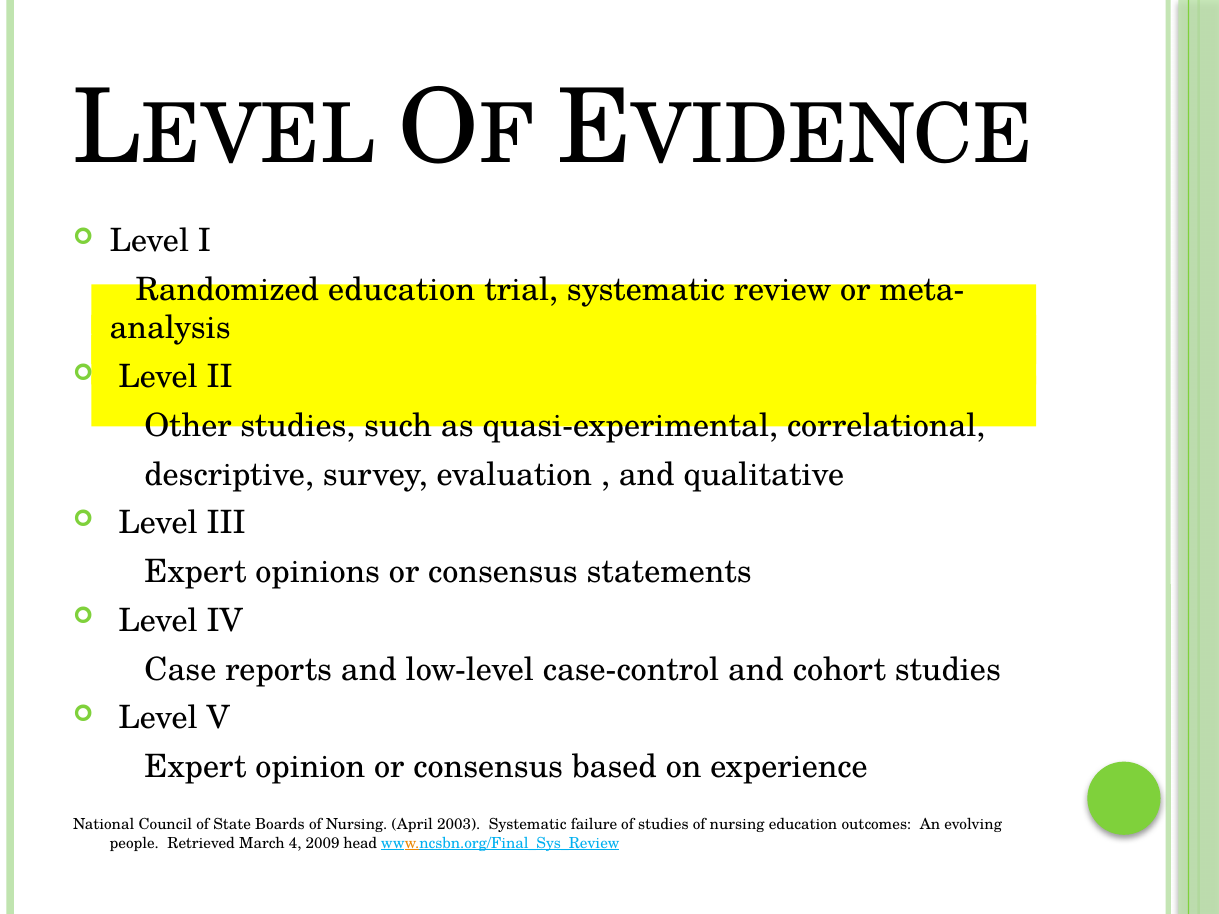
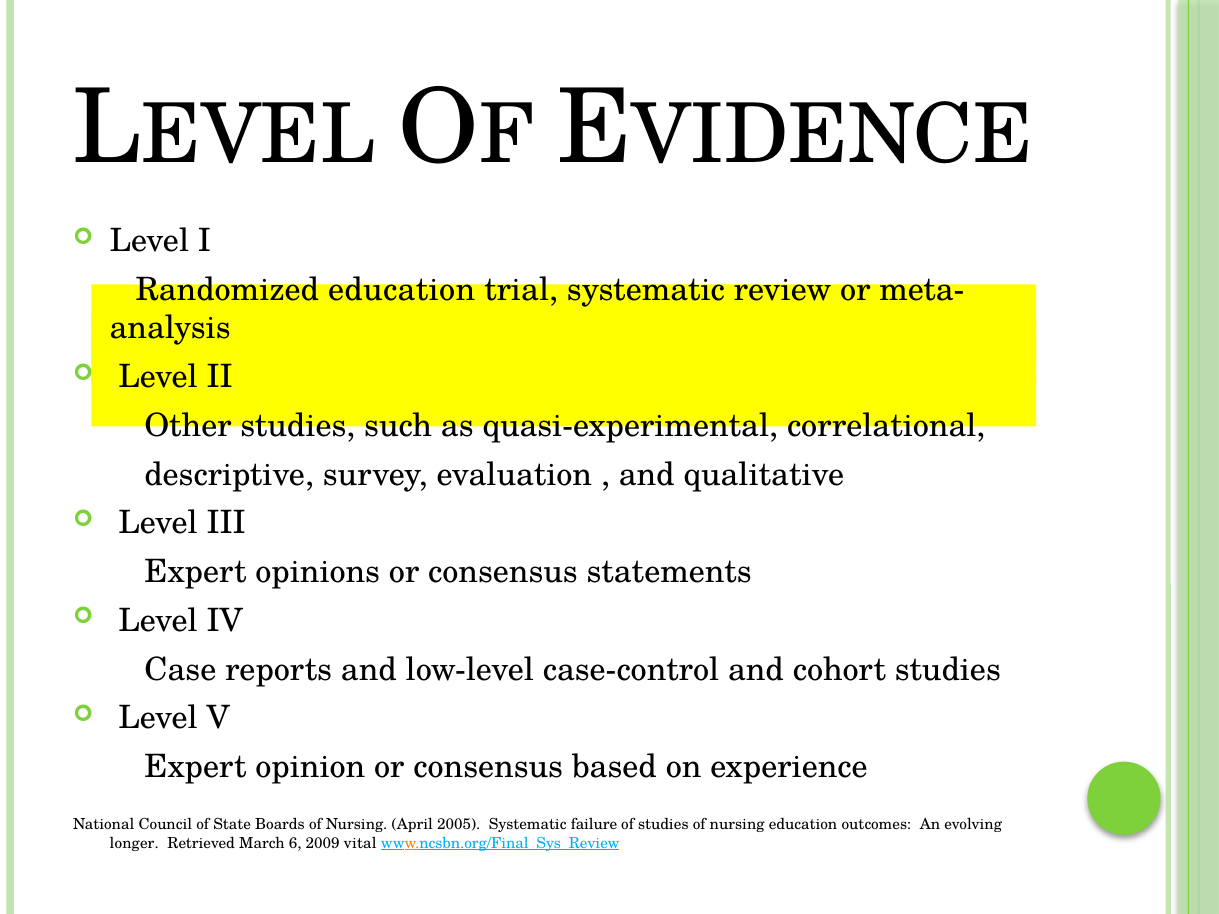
2003: 2003 -> 2005
people: people -> longer
4: 4 -> 6
head: head -> vital
